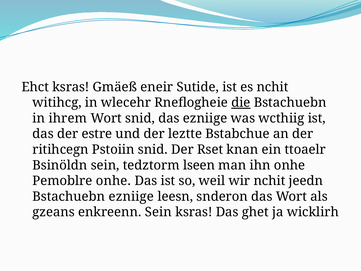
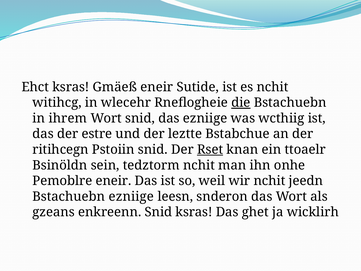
Rset underline: none -> present
tedztorm lseen: lseen -> nchit
Pemoblre onhe: onhe -> eneir
enkreenn Sein: Sein -> Snid
